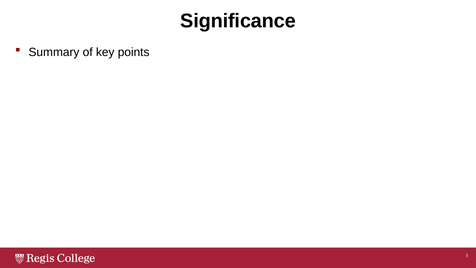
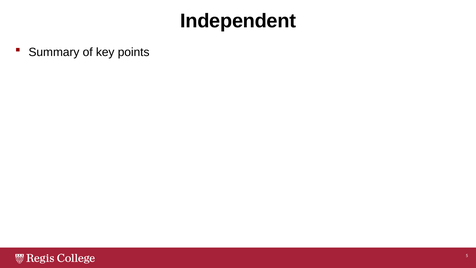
Significance: Significance -> Independent
